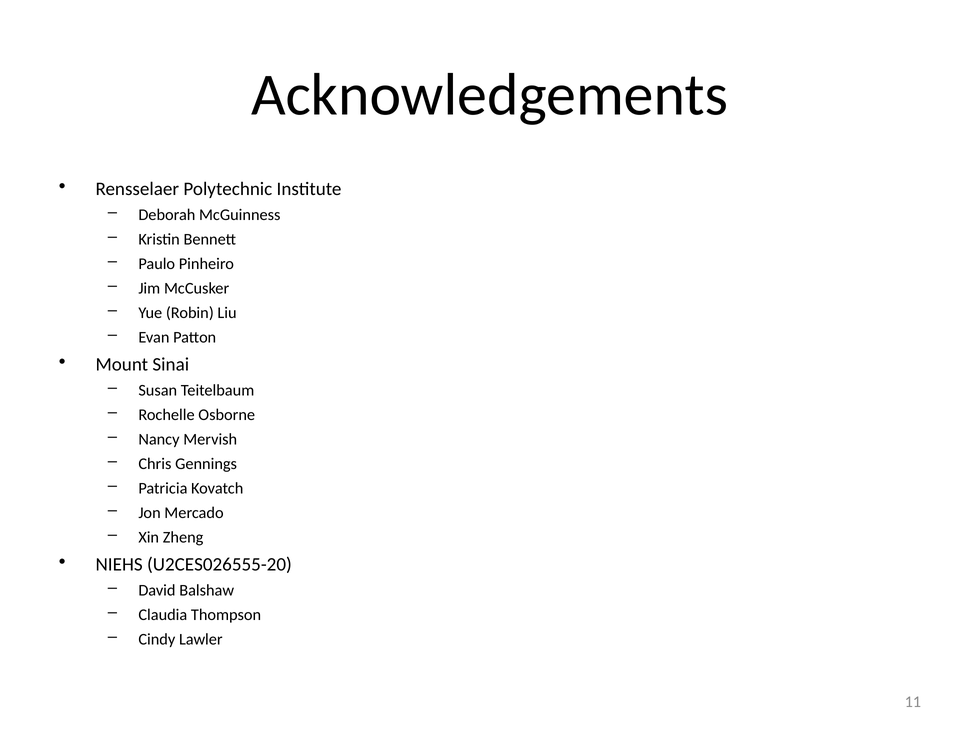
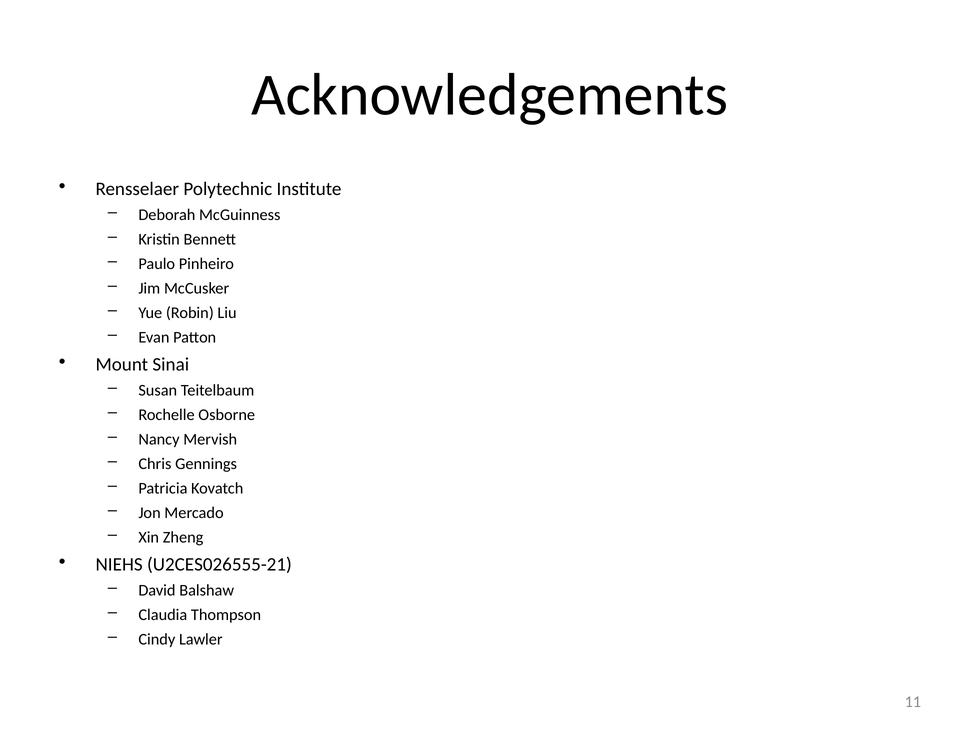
U2CES026555-20: U2CES026555-20 -> U2CES026555-21
